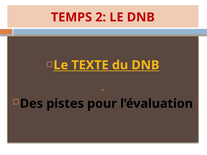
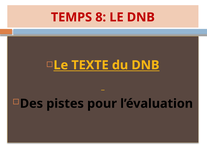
2: 2 -> 8
